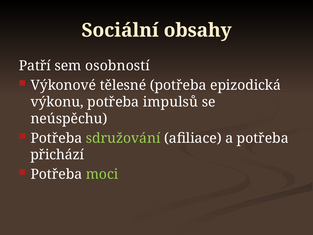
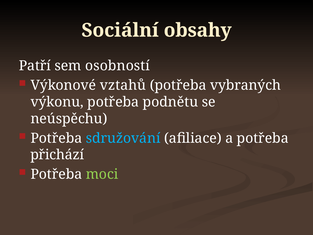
tělesné: tělesné -> vztahů
epizodická: epizodická -> vybraných
impulsů: impulsů -> podnětu
sdružování colour: light green -> light blue
